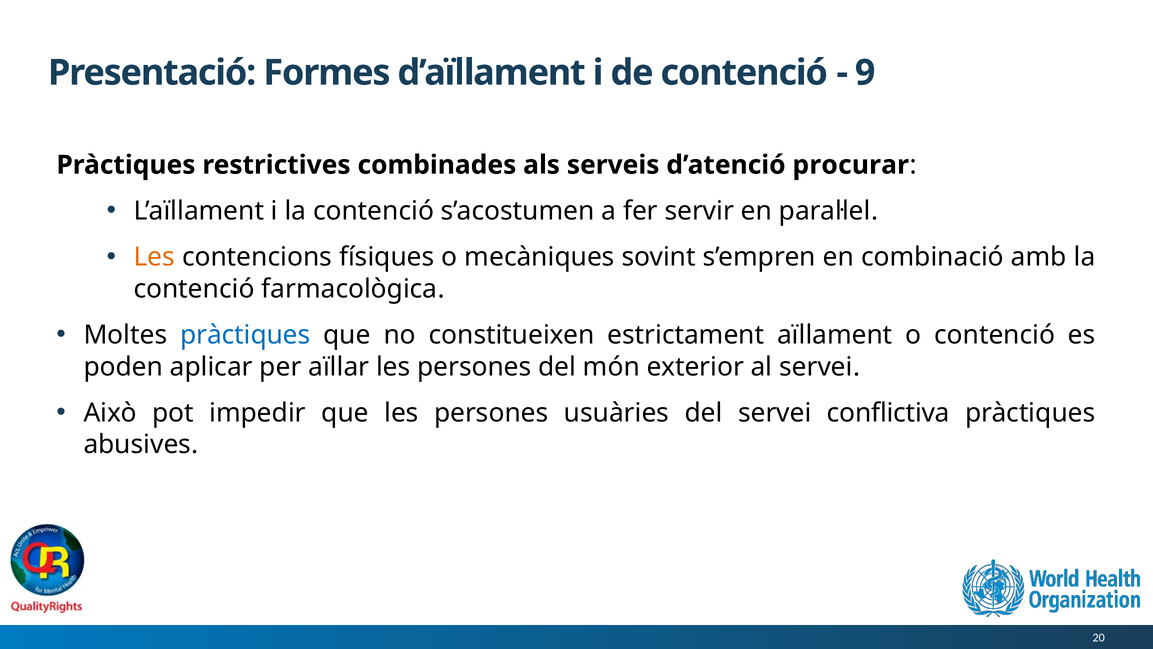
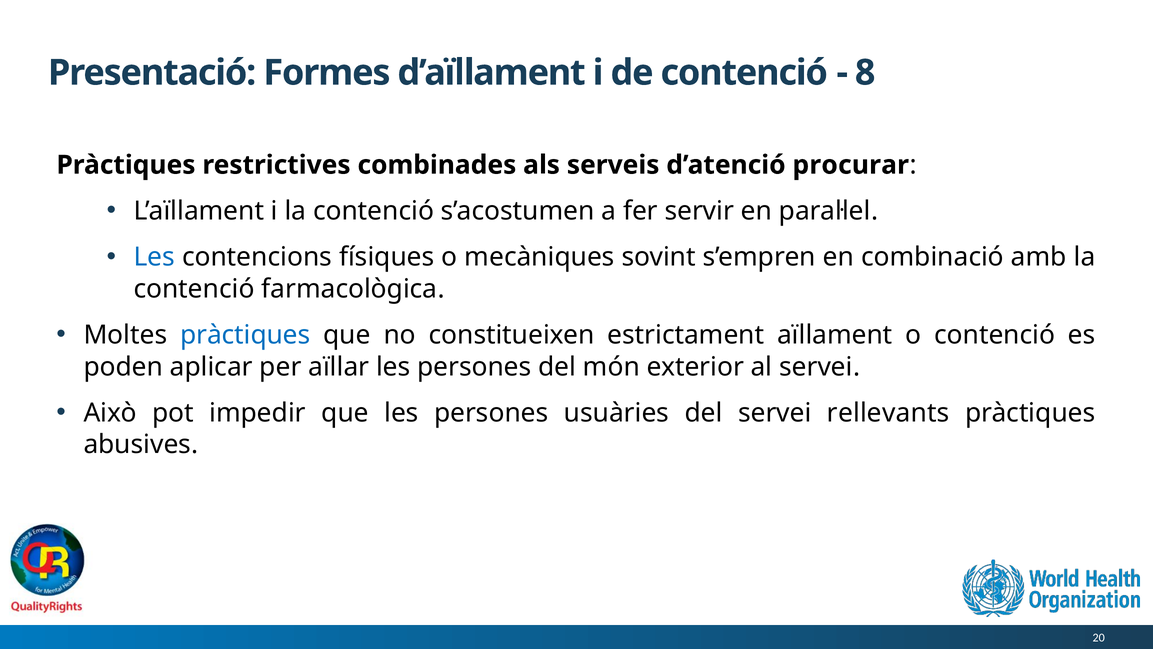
9: 9 -> 8
Les at (154, 257) colour: orange -> blue
conflictiva: conflictiva -> rellevants
